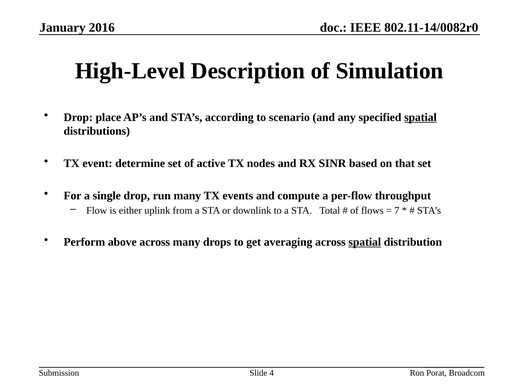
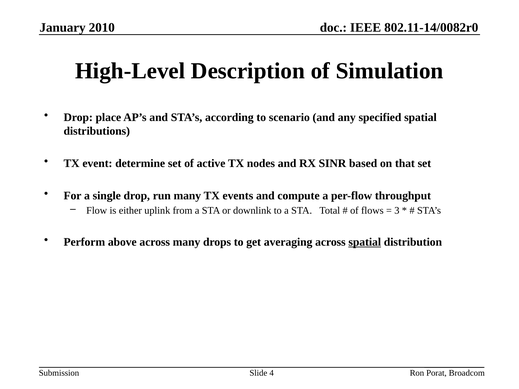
2016: 2016 -> 2010
spatial at (420, 117) underline: present -> none
7: 7 -> 3
